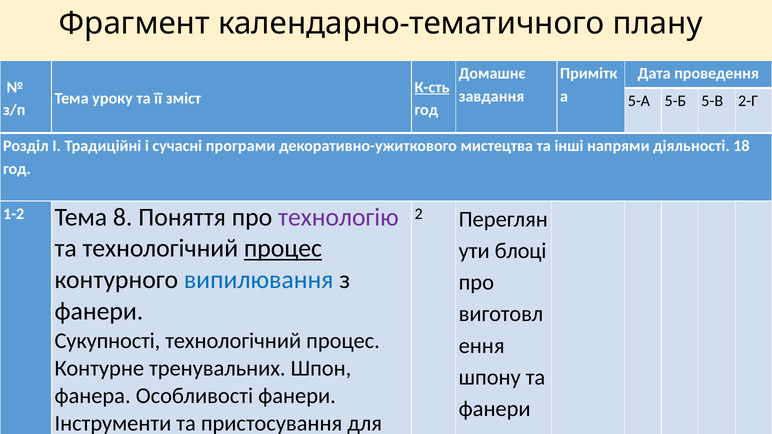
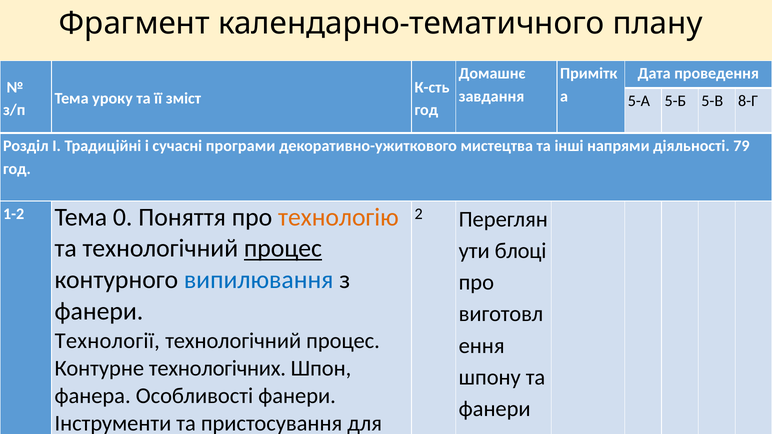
К-сть underline: present -> none
2-Г: 2-Г -> 8-Г
18: 18 -> 79
8: 8 -> 0
технологію colour: purple -> orange
Сукупності: Сукупності -> Технології
тренувальних: тренувальних -> технологічних
